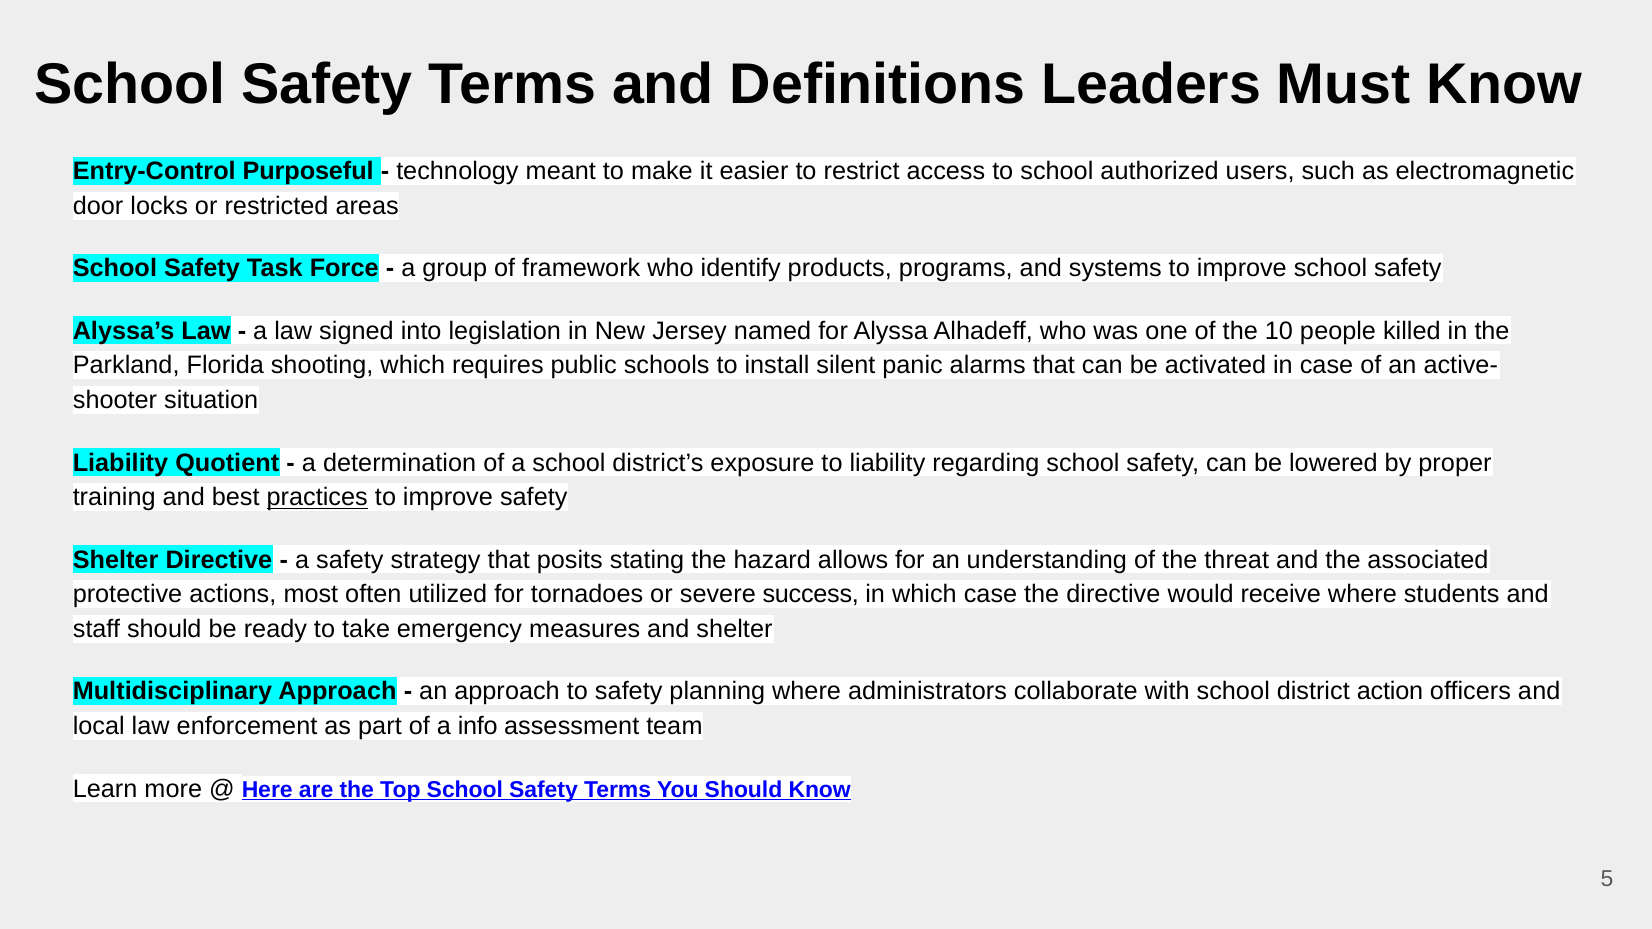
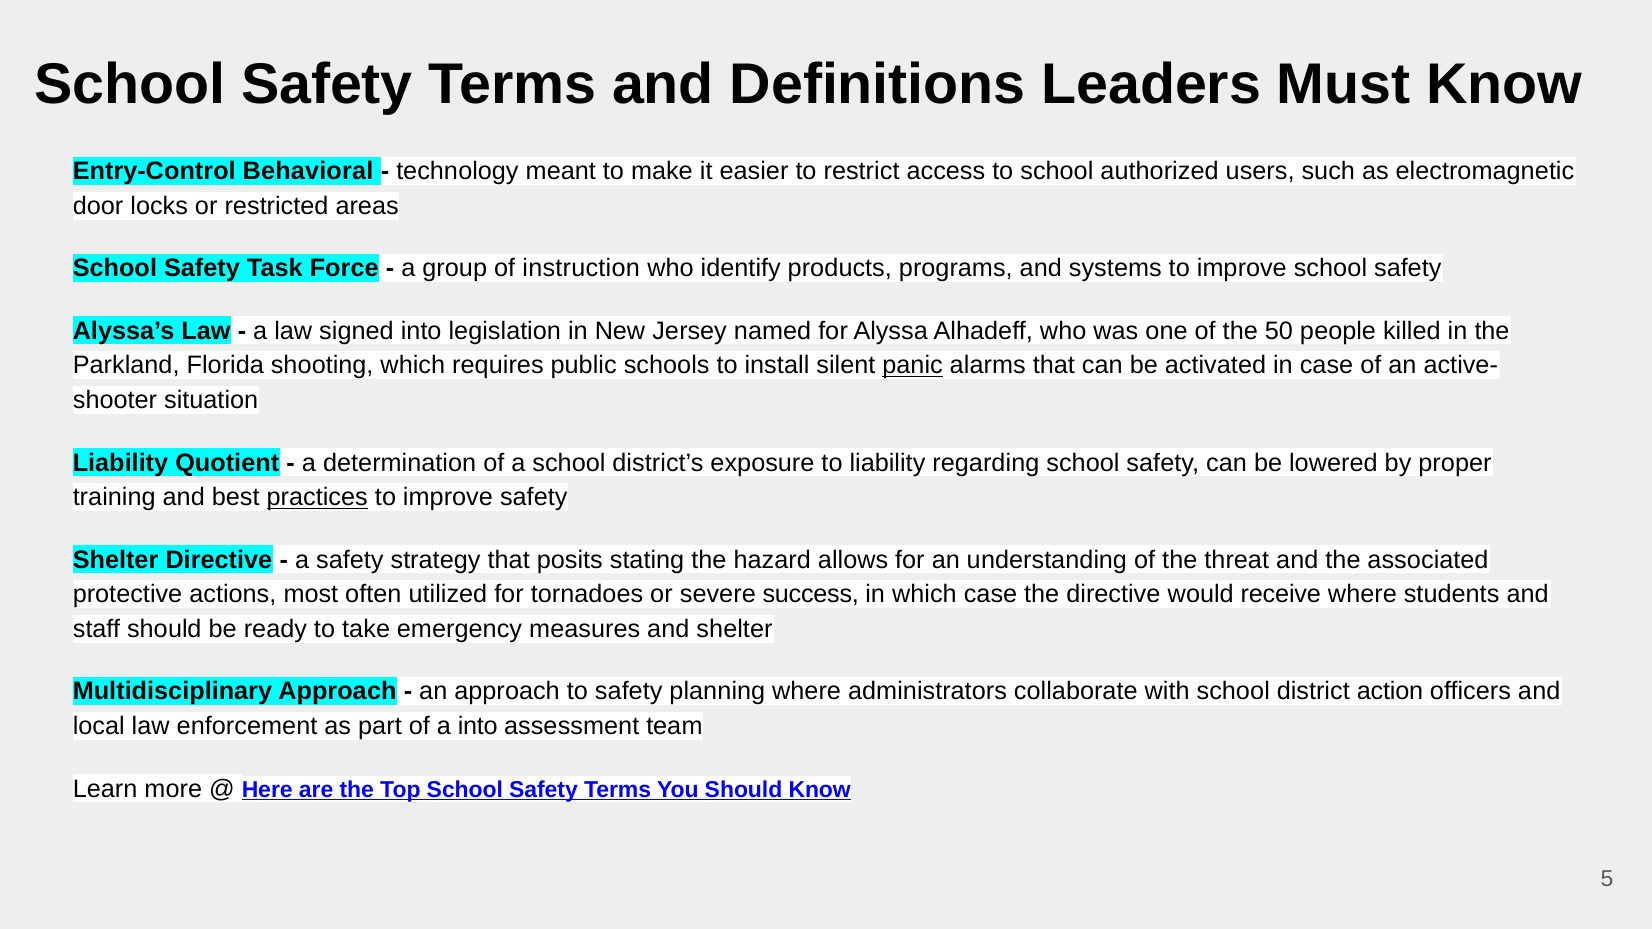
Purposeful: Purposeful -> Behavioral
framework: framework -> instruction
10: 10 -> 50
panic underline: none -> present
a info: info -> into
